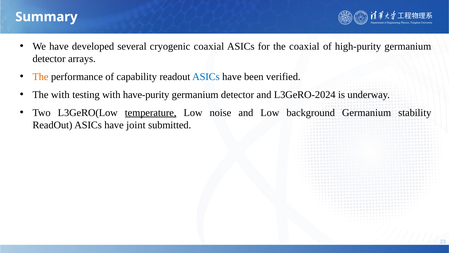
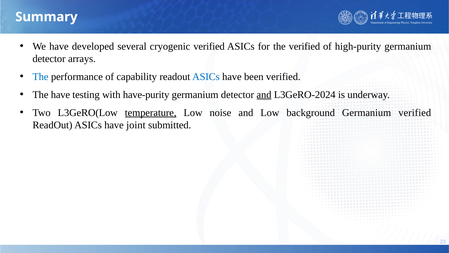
cryogenic coaxial: coaxial -> verified
the coaxial: coaxial -> verified
The at (40, 77) colour: orange -> blue
The with: with -> have
and at (264, 94) underline: none -> present
Germanium stability: stability -> verified
